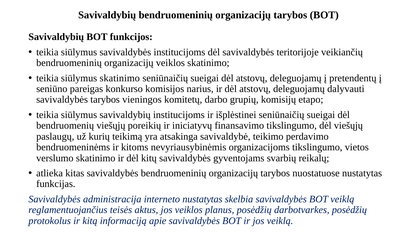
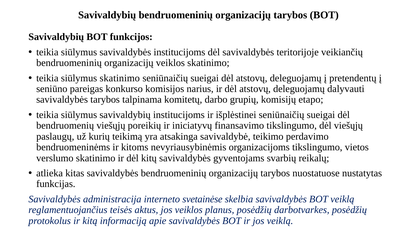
vieningos: vieningos -> talpinama
interneto nustatytas: nustatytas -> svetainėse
